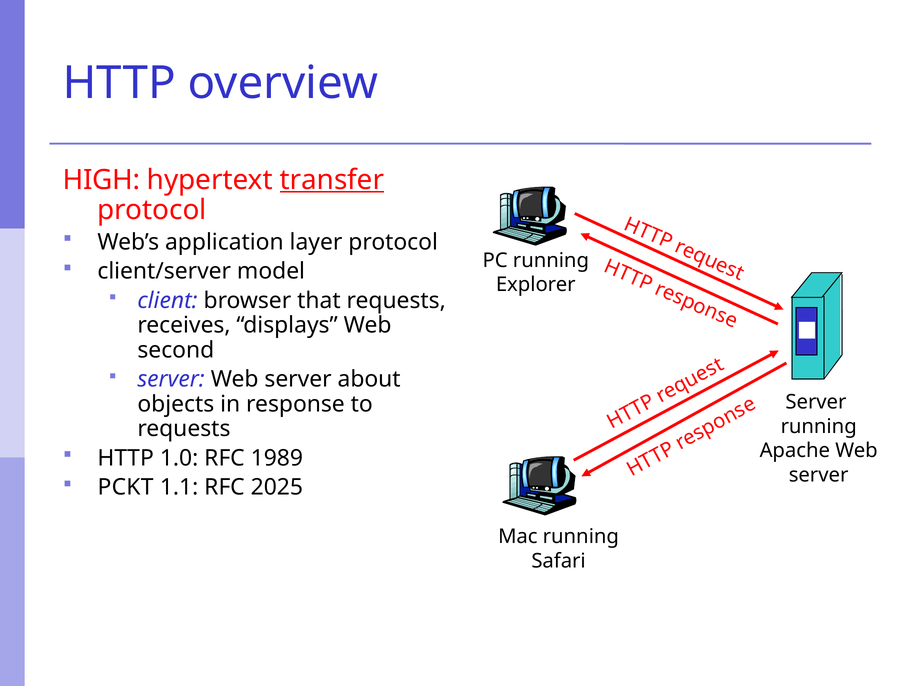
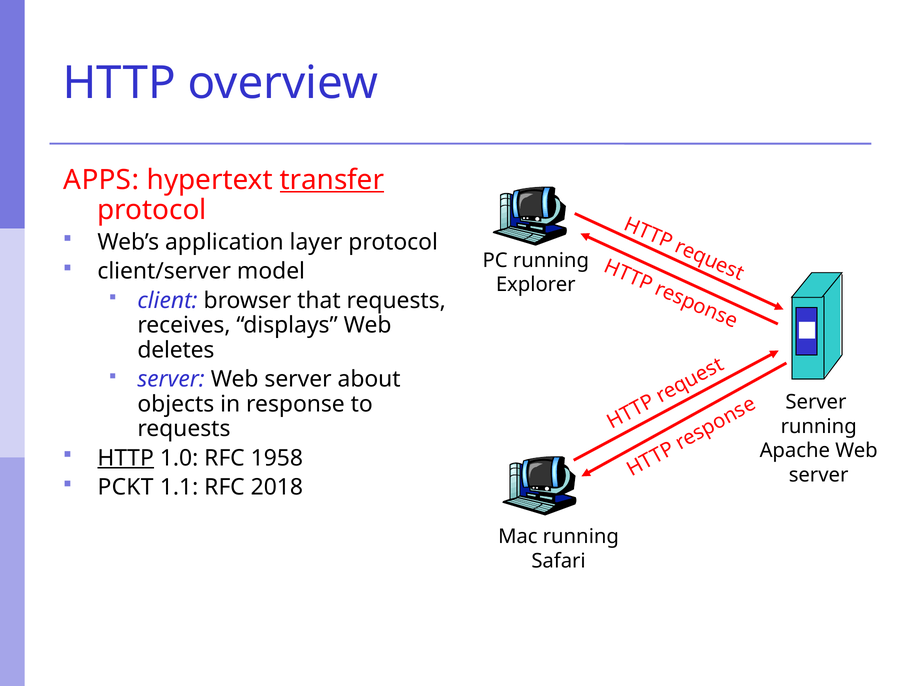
HIGH: HIGH -> APPS
second: second -> deletes
HTTP at (126, 458) underline: none -> present
1989: 1989 -> 1958
2025: 2025 -> 2018
